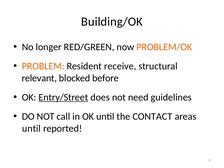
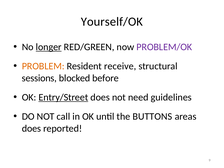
Building/OK: Building/OK -> Yourself/OK
longer underline: none -> present
PROBLEM/OK colour: orange -> purple
relevant: relevant -> sessions
CONTACT: CONTACT -> BUTTONS
until at (31, 128): until -> does
